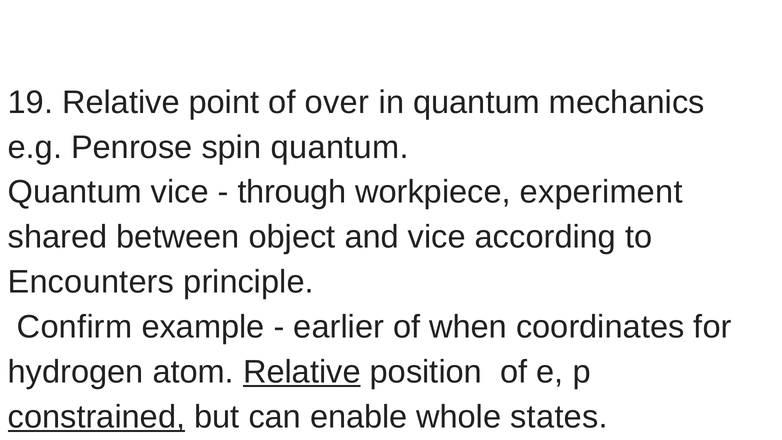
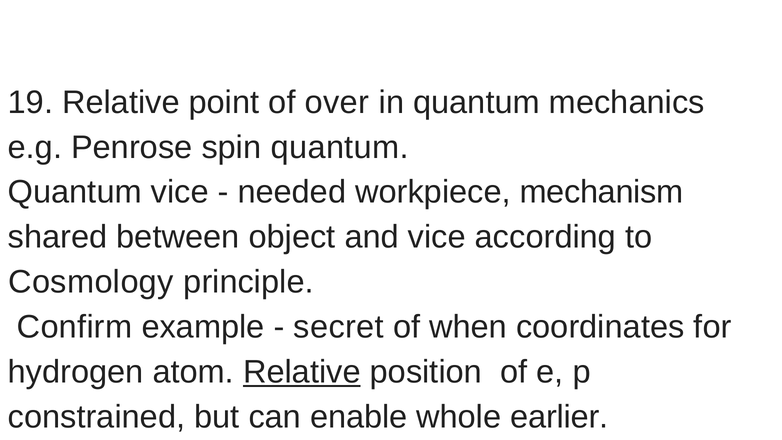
through: through -> needed
experiment: experiment -> mechanism
Encounters: Encounters -> Cosmology
earlier: earlier -> secret
constrained underline: present -> none
states: states -> earlier
